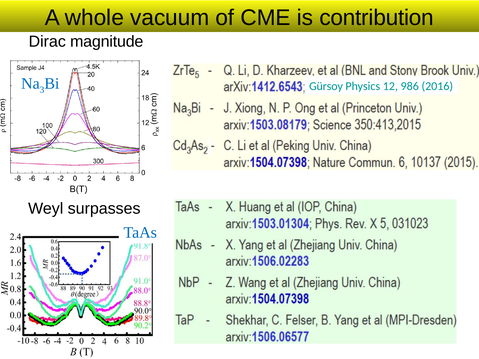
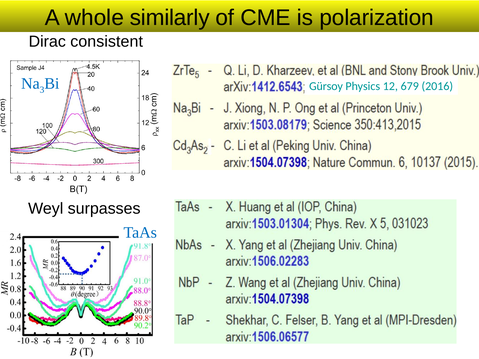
vacuum: vacuum -> similarly
contribution: contribution -> polarization
magnitude: magnitude -> consistent
986: 986 -> 679
